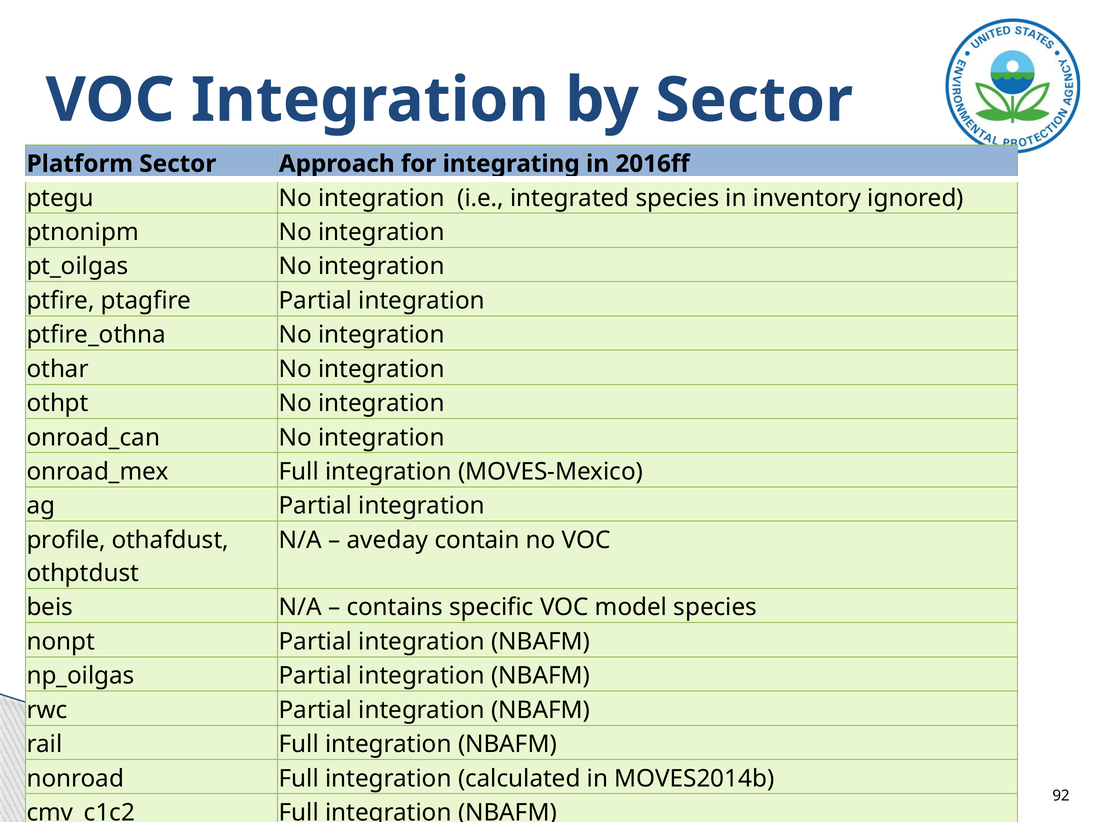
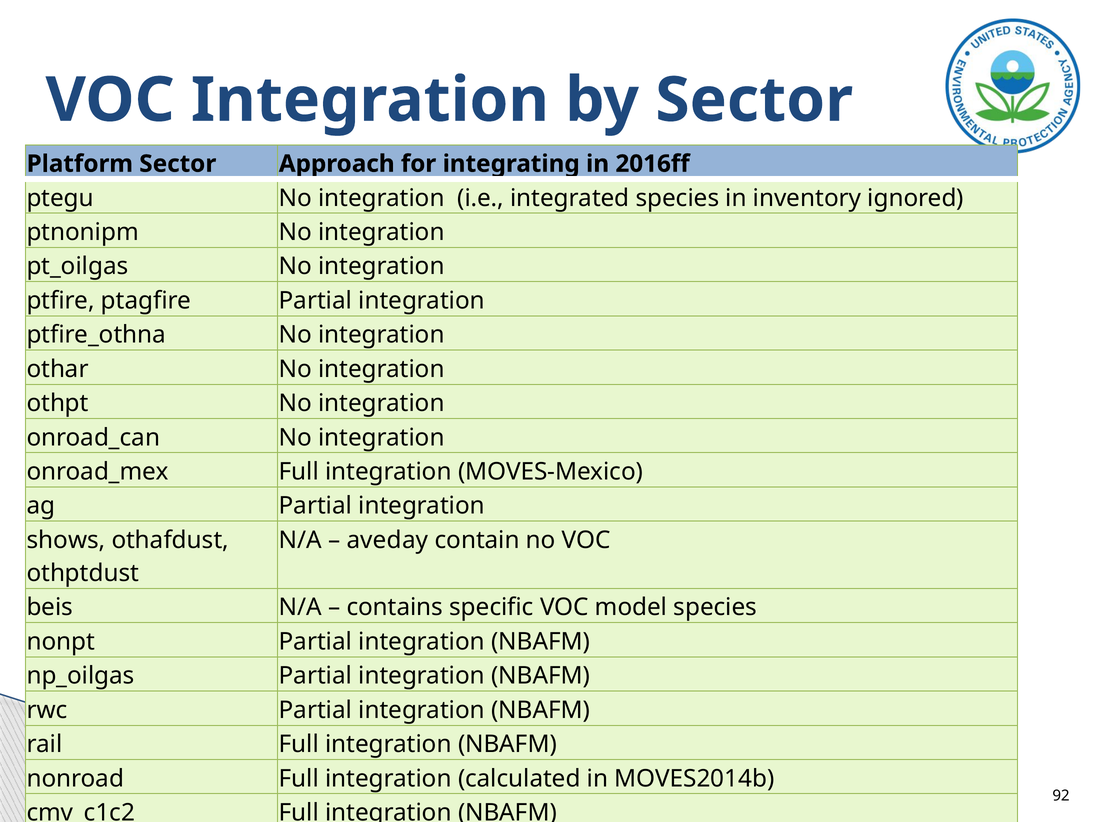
profile: profile -> shows
